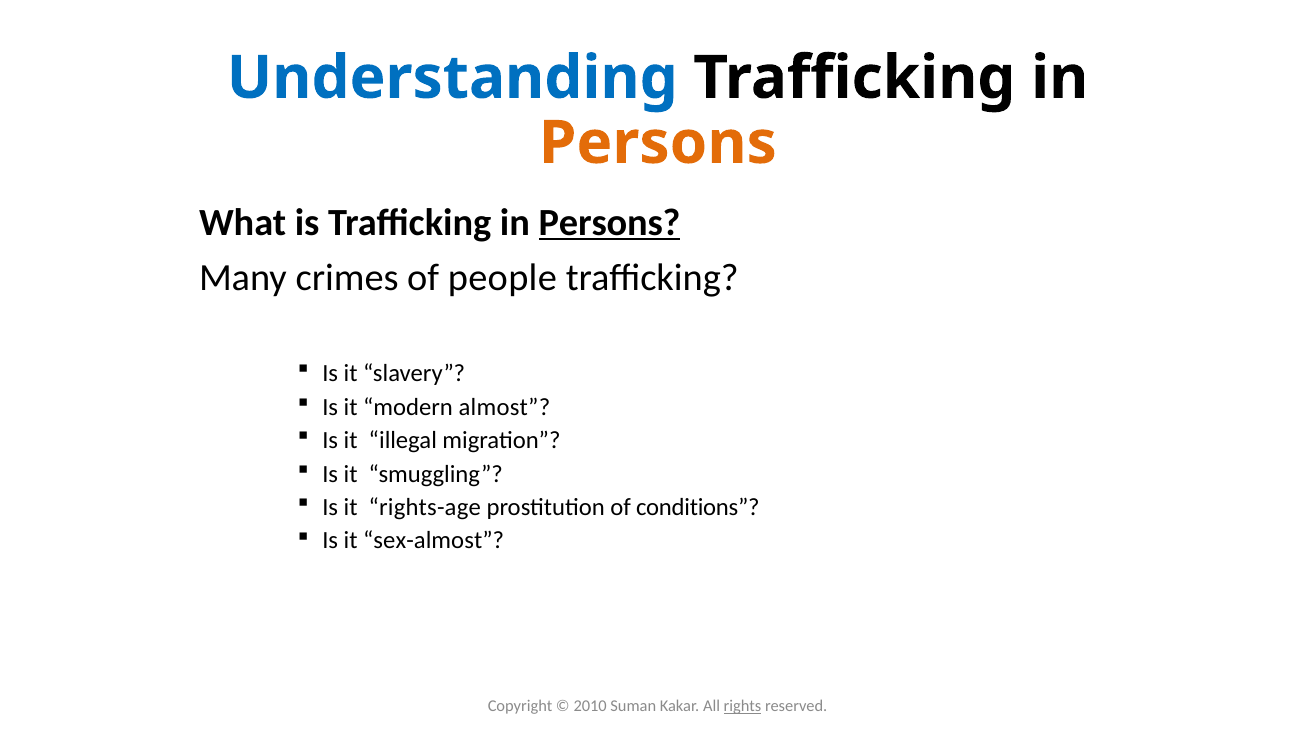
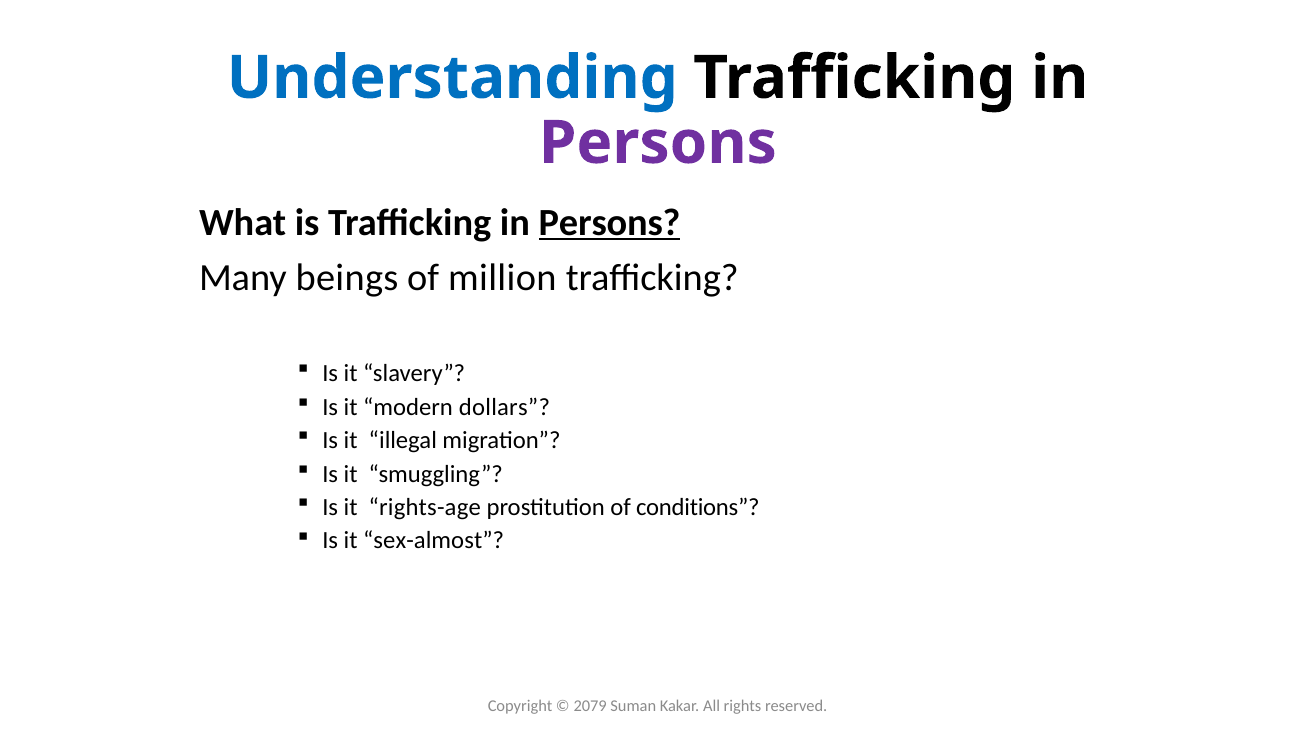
Persons at (658, 143) colour: orange -> purple
crimes: crimes -> beings
people: people -> million
almost: almost -> dollars
2010: 2010 -> 2079
rights underline: present -> none
